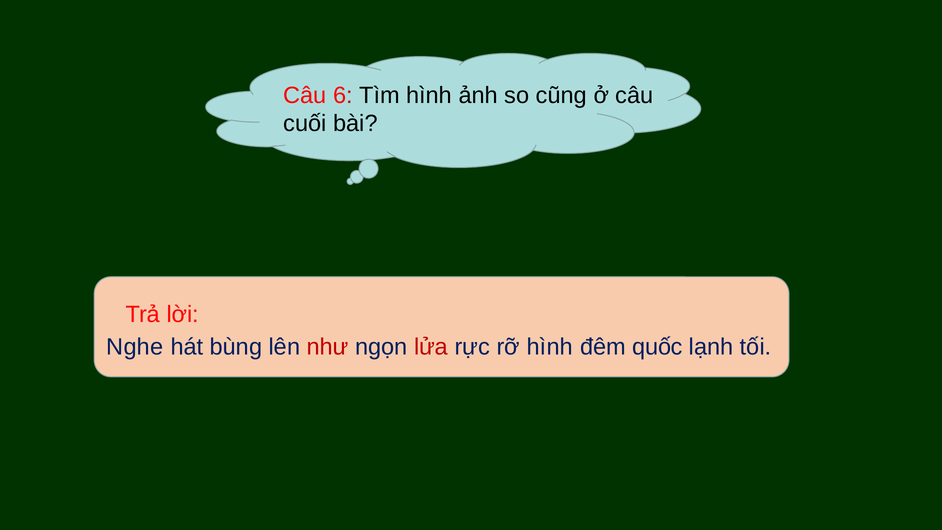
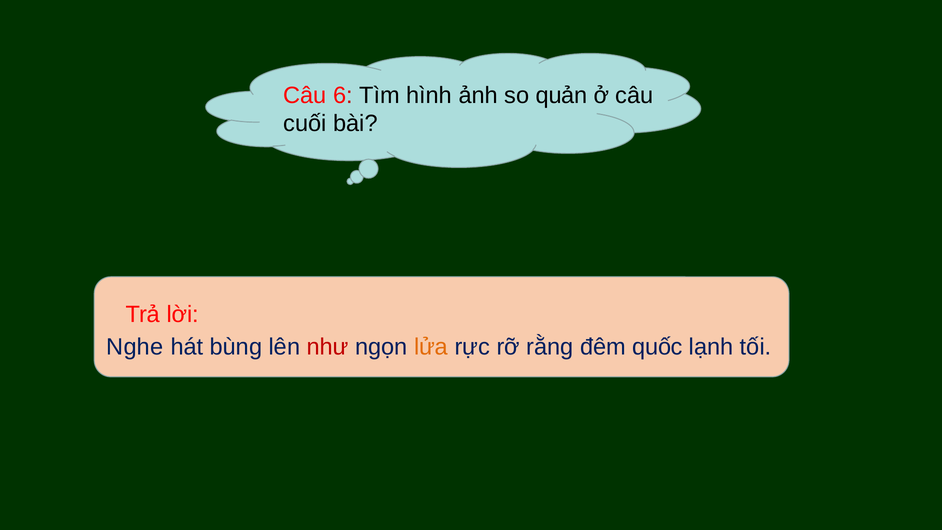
cũng: cũng -> quản
lửa colour: red -> orange
rỡ hình: hình -> rằng
